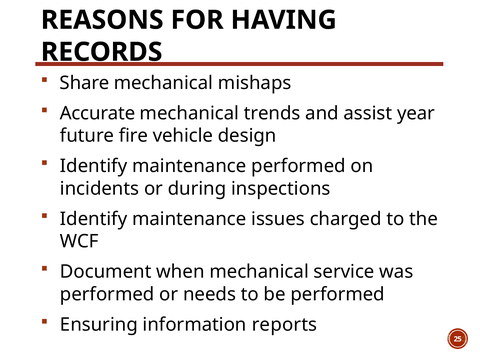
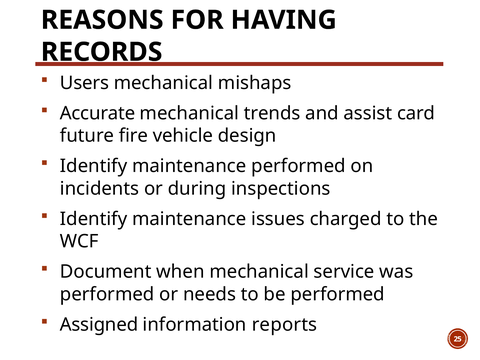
Share: Share -> Users
year: year -> card
Ensuring: Ensuring -> Assigned
